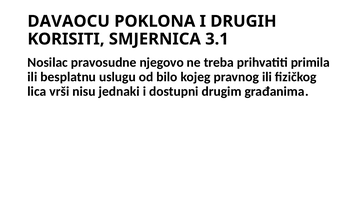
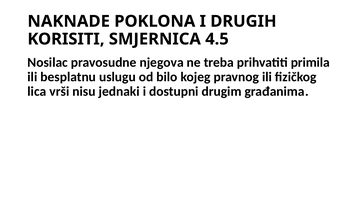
DAVAOCU: DAVAOCU -> NAKNADE
3.1: 3.1 -> 4.5
njegovo: njegovo -> njegova
